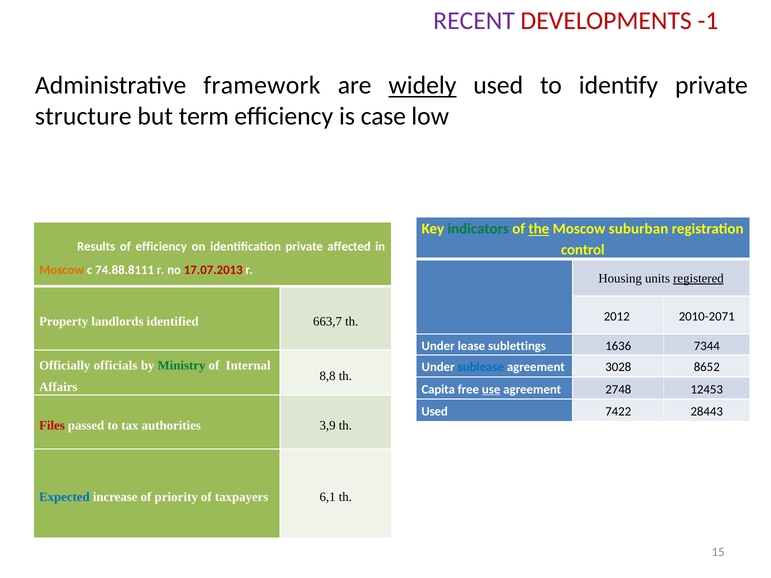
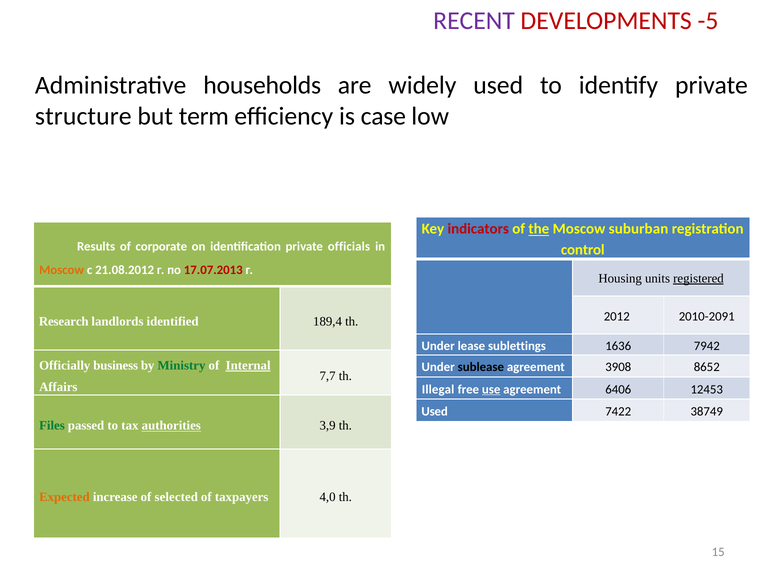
-1: -1 -> -5
framework: framework -> households
widely underline: present -> none
indicators colour: green -> red
of efficiency: efficiency -> corporate
affected: affected -> officials
74.88.8111: 74.88.8111 -> 21.08.2012
2010-2071: 2010-2071 -> 2010-2091
Property: Property -> Research
663,7: 663,7 -> 189,4
7344: 7344 -> 7942
officials: officials -> business
Internal underline: none -> present
sublease colour: blue -> black
3028: 3028 -> 3908
8,8: 8,8 -> 7,7
Capita: Capita -> Illegal
2748: 2748 -> 6406
28443: 28443 -> 38749
Files colour: red -> green
authorities underline: none -> present
Expected colour: blue -> orange
priority: priority -> selected
6,1: 6,1 -> 4,0
